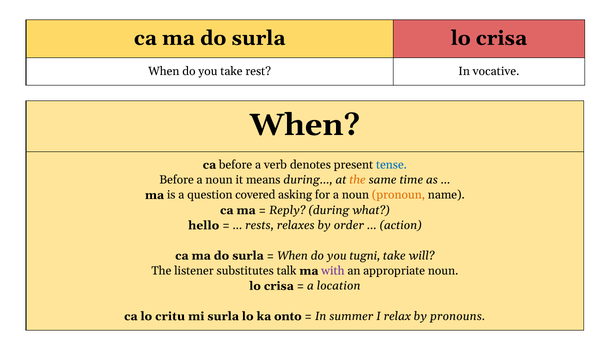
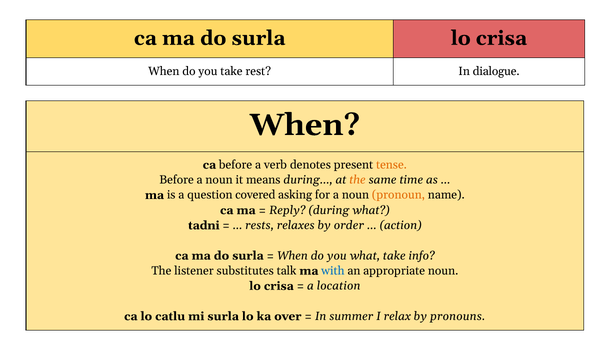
vocative: vocative -> dialogue
tense colour: blue -> orange
hello: hello -> tadni
you tugni: tugni -> what
will: will -> info
with colour: purple -> blue
critu: critu -> catlu
onto: onto -> over
